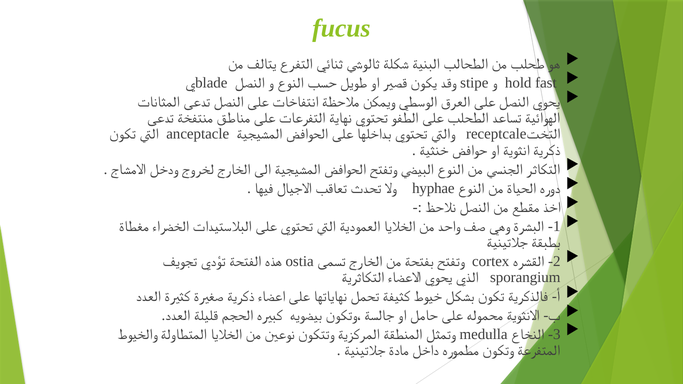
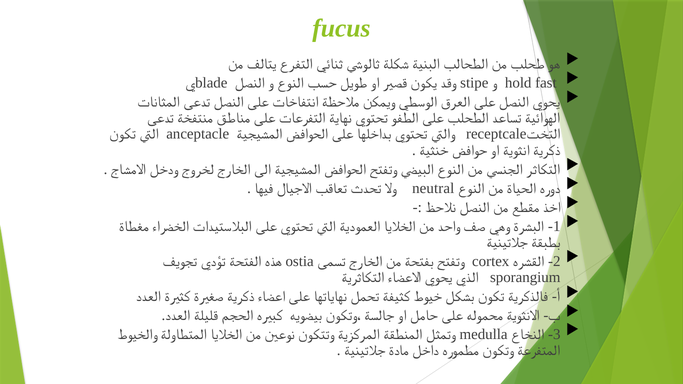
hyphae: hyphae -> neutral
